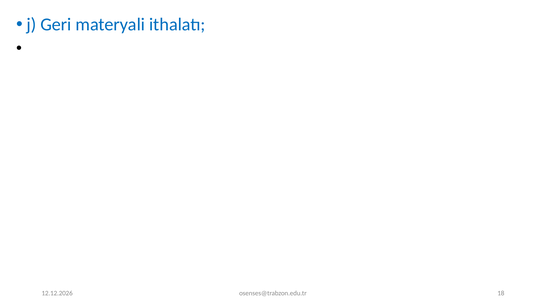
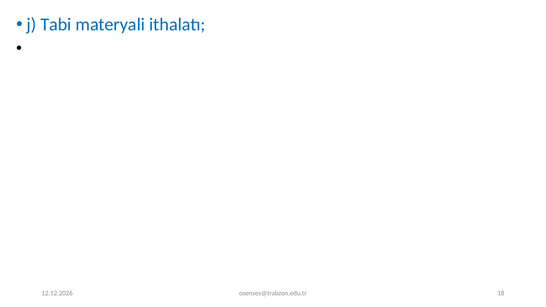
Geri: Geri -> Tabi
